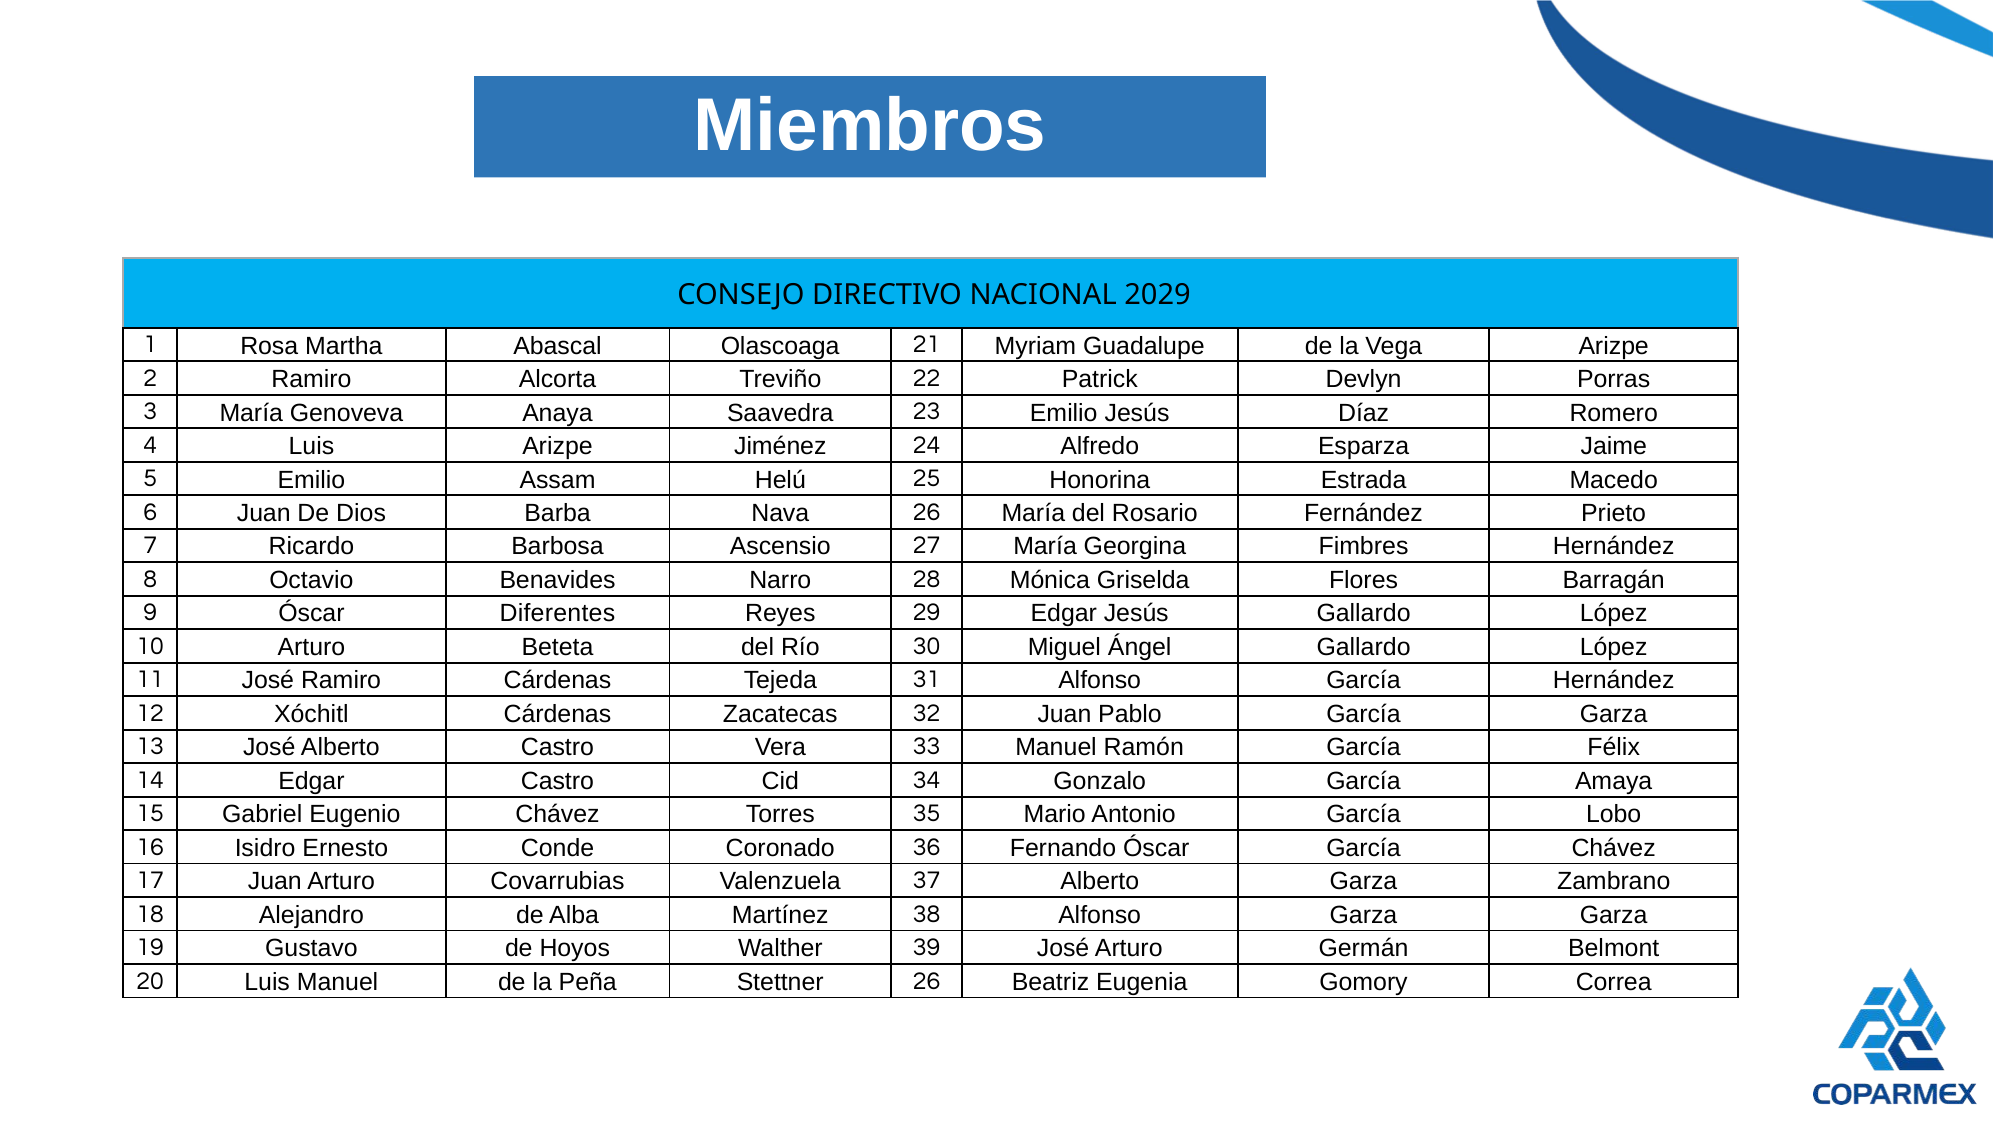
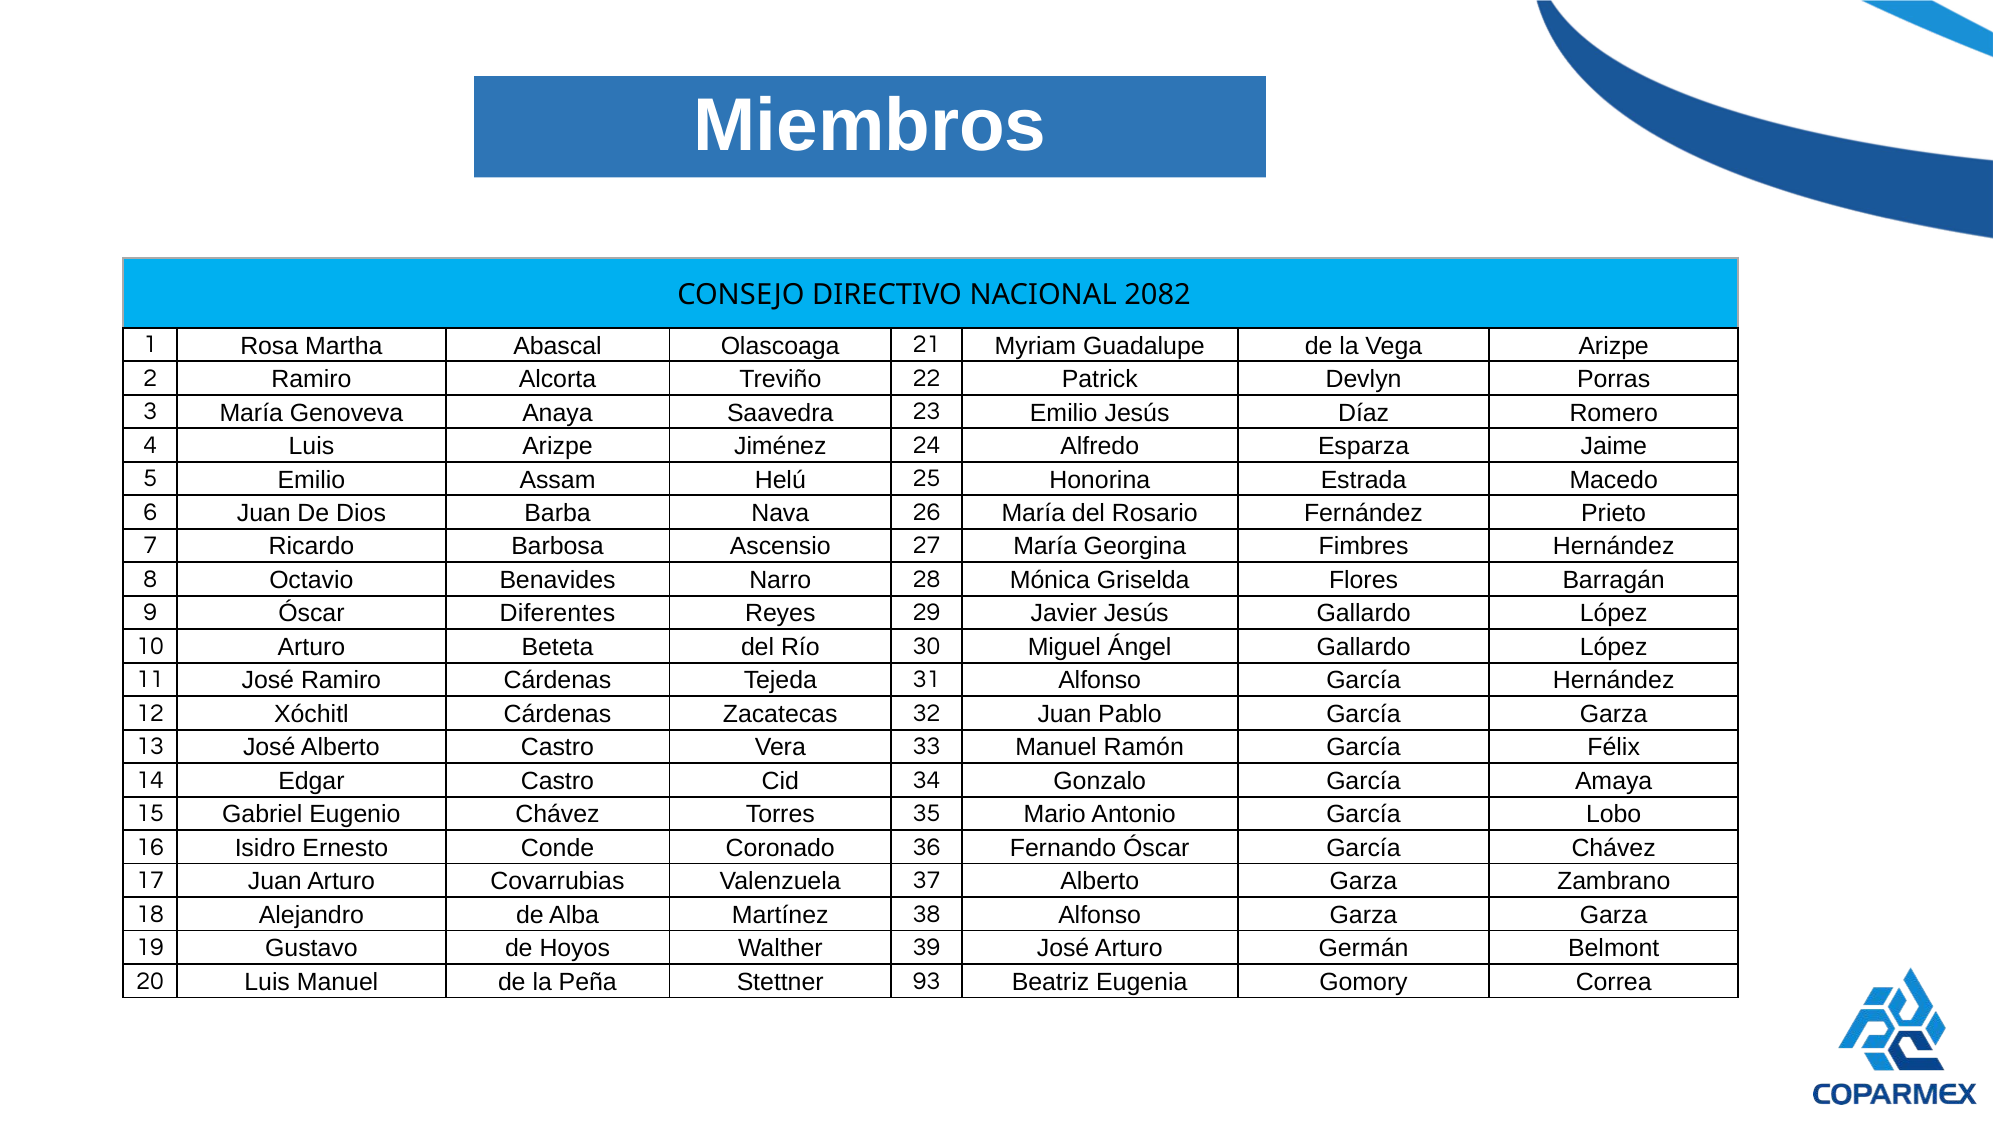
2029: 2029 -> 2082
Edgar at (1064, 614): Edgar -> Javier
Stettner 26: 26 -> 93
